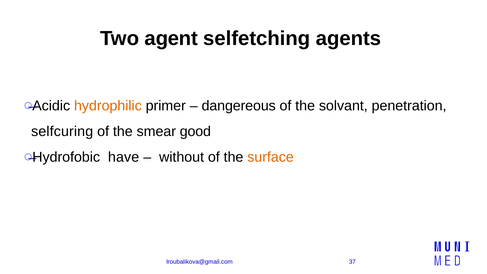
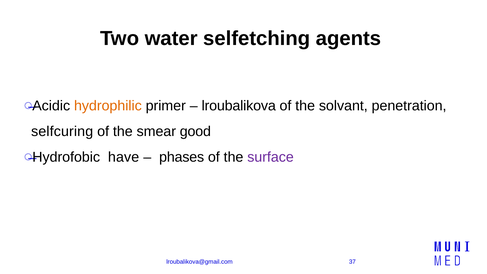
agent: agent -> water
dangereous: dangereous -> lroubalikova
without: without -> phases
surface colour: orange -> purple
